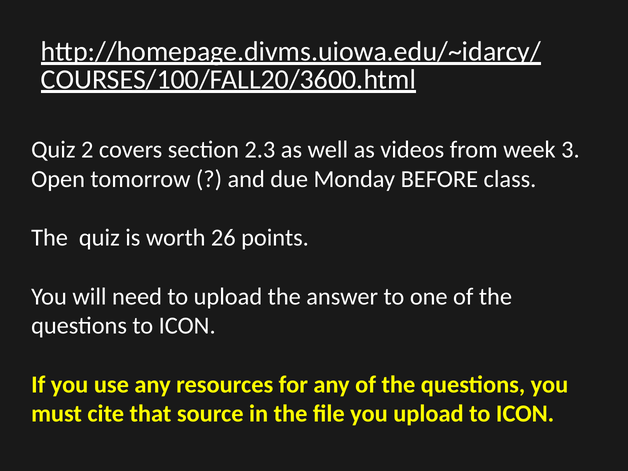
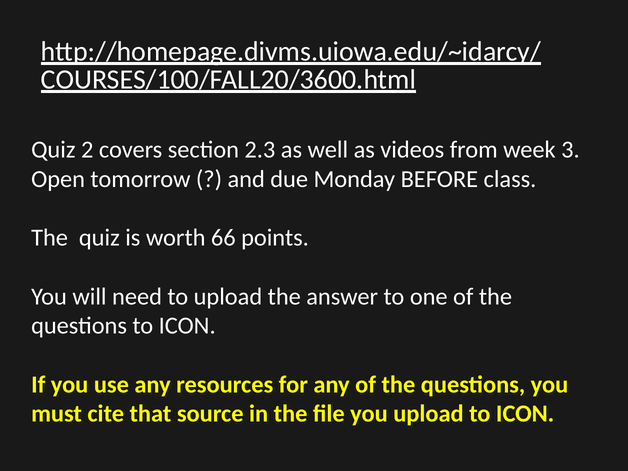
26: 26 -> 66
